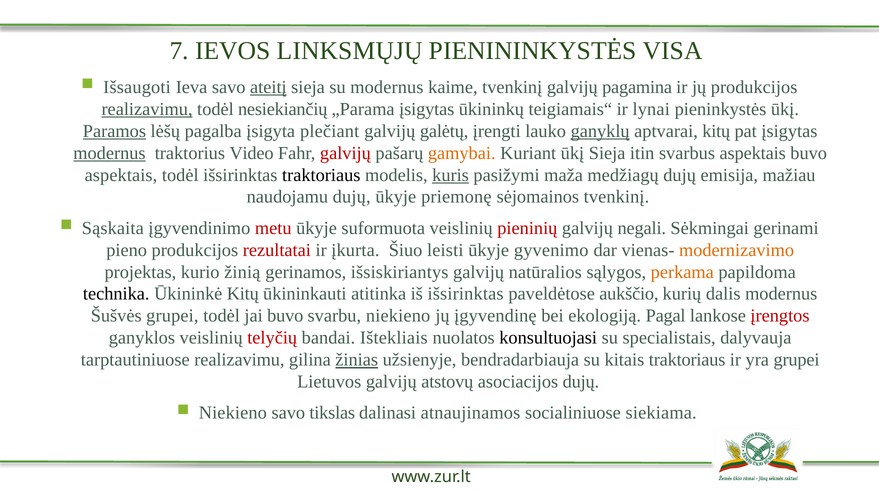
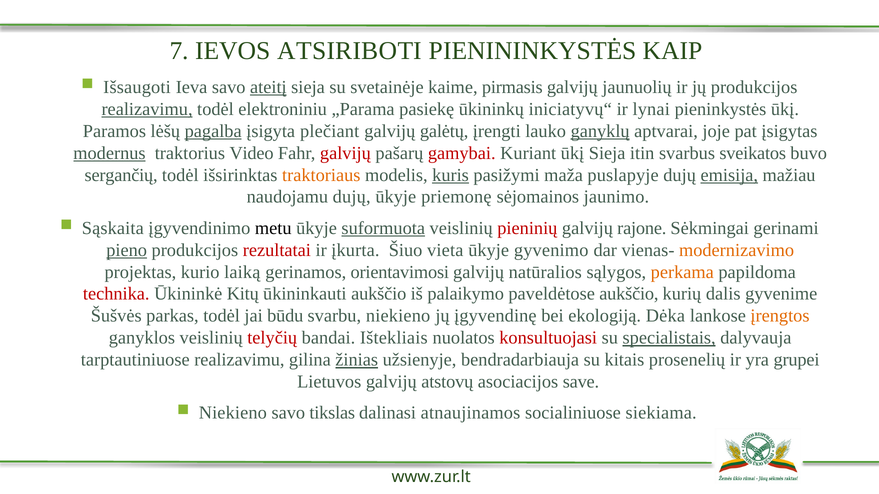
LINKSMŲJŲ: LINKSMŲJŲ -> ATSIRIBOTI
VISA: VISA -> KAIP
su modernus: modernus -> svetainėje
kaime tvenkinį: tvenkinį -> pirmasis
pagamina: pagamina -> jaunuolių
nesiekiančių: nesiekiančių -> elektroniniu
„Parama įsigytas: įsigytas -> pasiekę
teigiamais“: teigiamais“ -> iniciatyvų“
Paramos underline: present -> none
pagalba underline: none -> present
aptvarai kitų: kitų -> joje
gamybai colour: orange -> red
svarbus aspektais: aspektais -> sveikatos
aspektais at (121, 175): aspektais -> sergančių
traktoriaus at (321, 175) colour: black -> orange
medžiagų: medžiagų -> puslapyje
emisija underline: none -> present
sėjomainos tvenkinį: tvenkinį -> jaunimo
metu colour: red -> black
suformuota underline: none -> present
negali: negali -> rajone
pieno underline: none -> present
leisti: leisti -> vieta
žinią: žinią -> laiką
išsiskiriantys: išsiskiriantys -> orientavimosi
technika colour: black -> red
ūkininkauti atitinka: atitinka -> aukščio
iš išsirinktas: išsirinktas -> palaikymo
dalis modernus: modernus -> gyvenime
Šušvės grupei: grupei -> parkas
jai buvo: buvo -> būdu
Pagal: Pagal -> Dėka
įrengtos colour: red -> orange
konsultuojasi colour: black -> red
specialistais underline: none -> present
kitais traktoriaus: traktoriaus -> prosenelių
asociacijos dujų: dujų -> save
